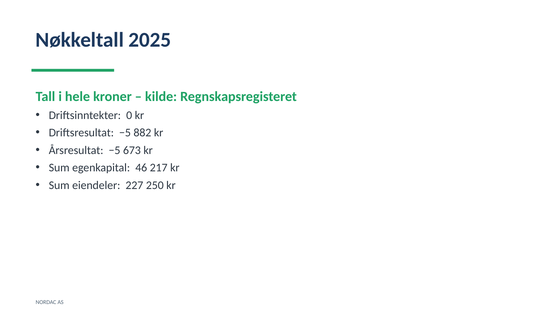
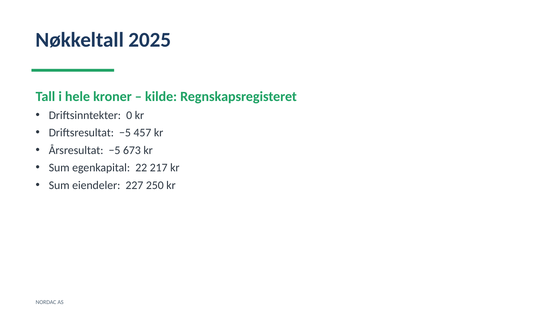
882: 882 -> 457
46: 46 -> 22
